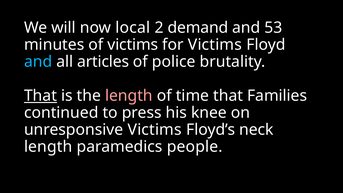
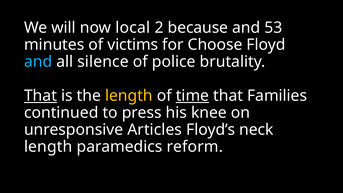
demand: demand -> because
for Victims: Victims -> Choose
articles: articles -> silence
length at (129, 96) colour: pink -> yellow
time underline: none -> present
unresponsive Victims: Victims -> Articles
people: people -> reform
